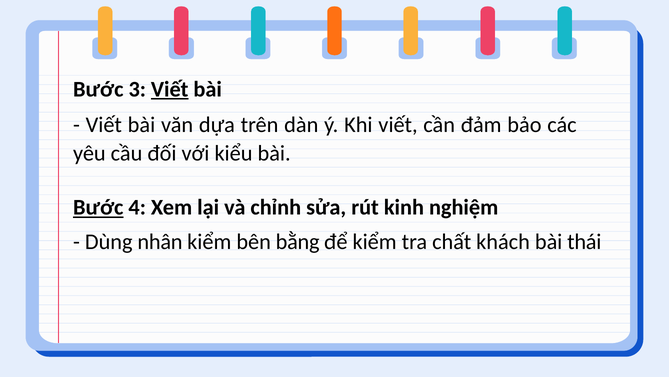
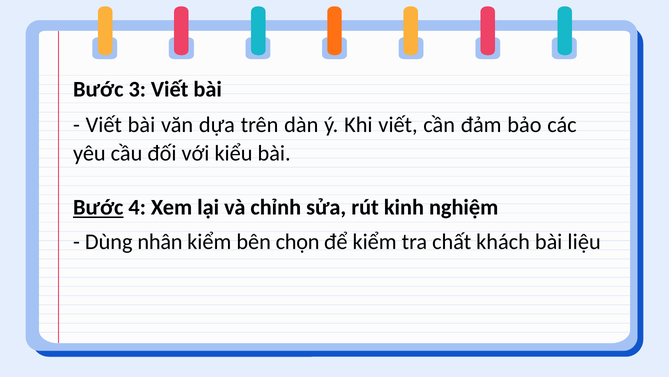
Viết at (170, 89) underline: present -> none
bằng: bằng -> chọn
thái: thái -> liệu
